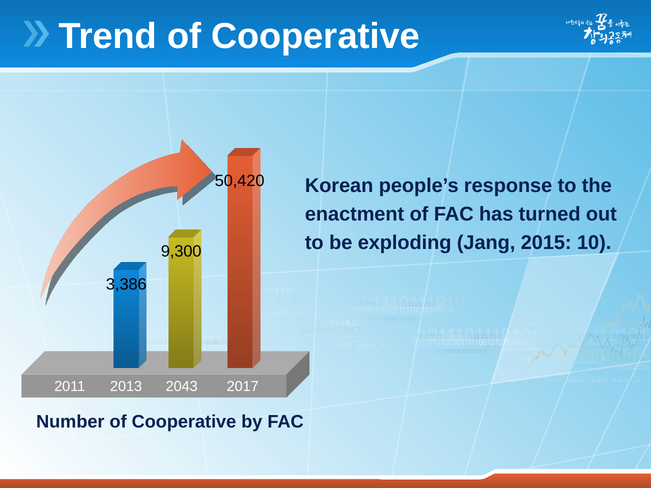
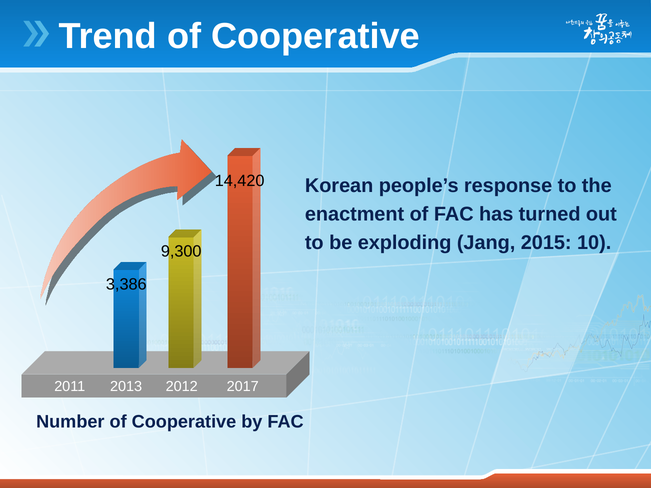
50,420: 50,420 -> 14,420
2043: 2043 -> 2012
